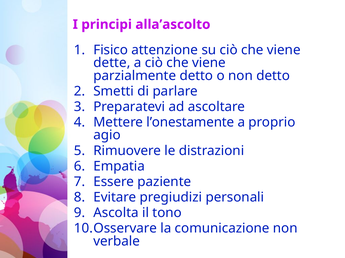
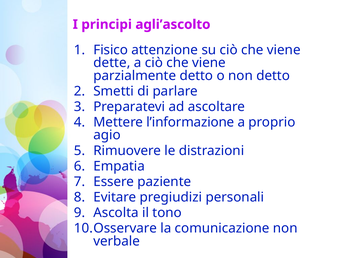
alla’ascolto: alla’ascolto -> agli’ascolto
l’onestamente: l’onestamente -> l’informazione
